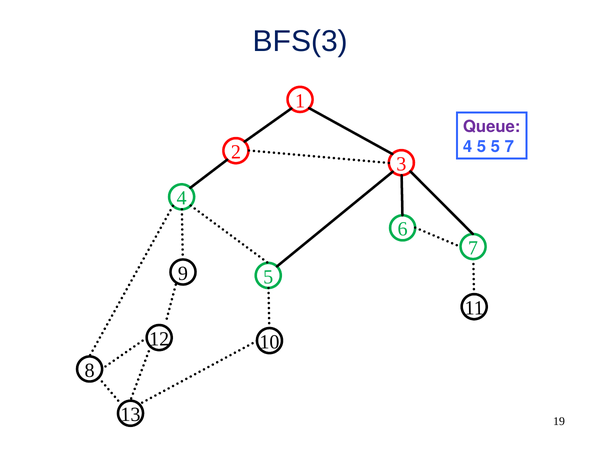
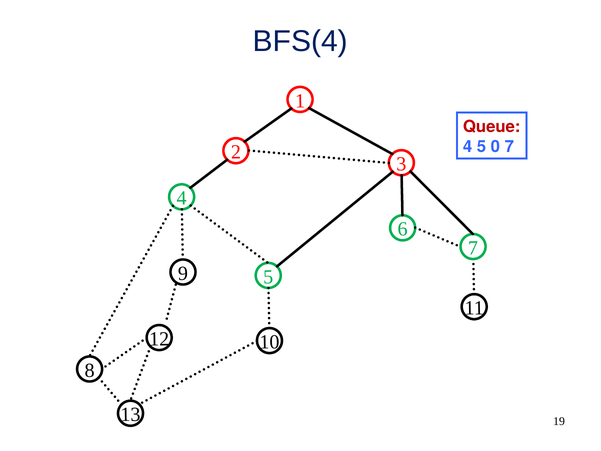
BFS(3: BFS(3 -> BFS(4
Queue colour: purple -> red
5 5: 5 -> 0
